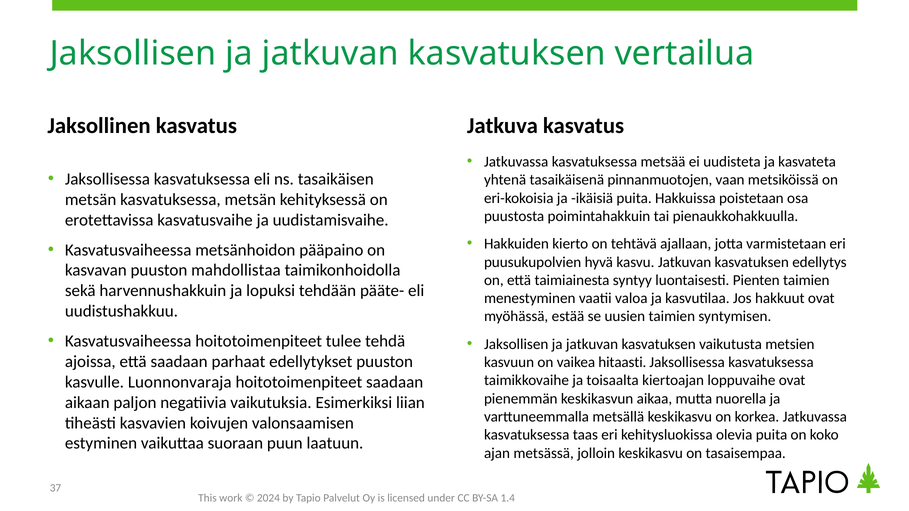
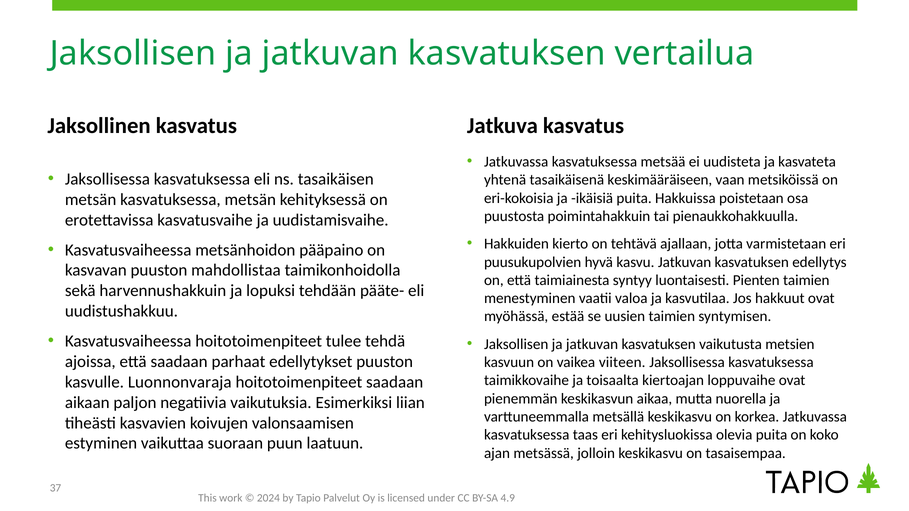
pinnanmuotojen: pinnanmuotojen -> keskimääräiseen
hitaasti: hitaasti -> viiteen
1.4: 1.4 -> 4.9
